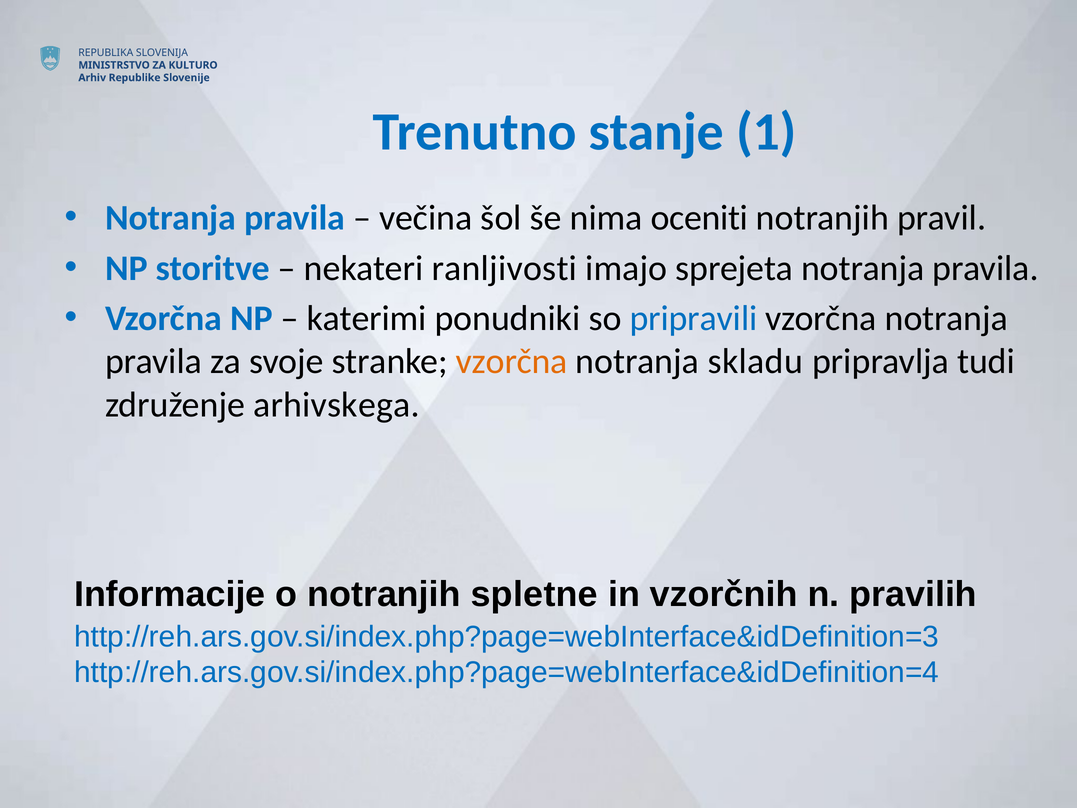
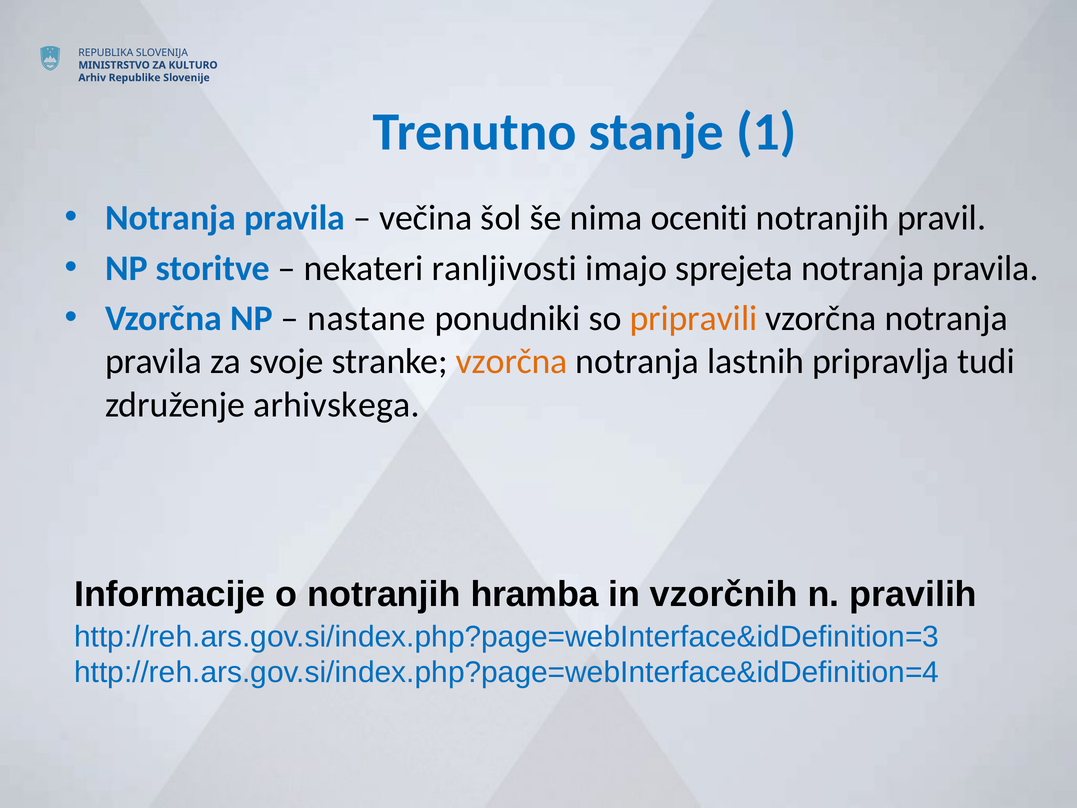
katerimi: katerimi -> nastane
pripravili colour: blue -> orange
skladu: skladu -> lastnih
spletne: spletne -> hramba
